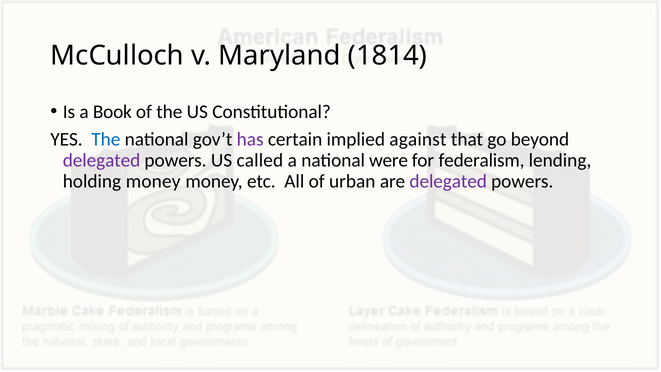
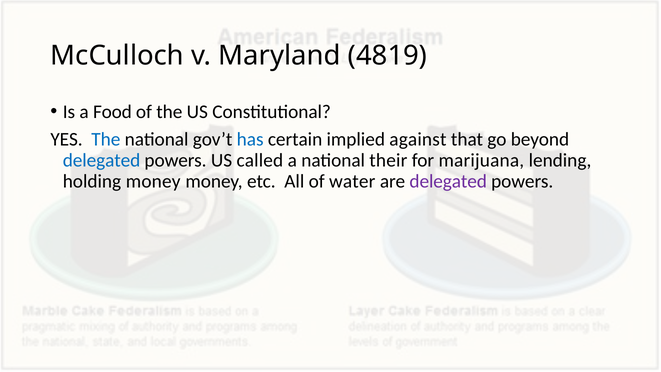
1814: 1814 -> 4819
Book: Book -> Food
has colour: purple -> blue
delegated at (102, 160) colour: purple -> blue
were: were -> their
federalism: federalism -> marijuana
urban: urban -> water
